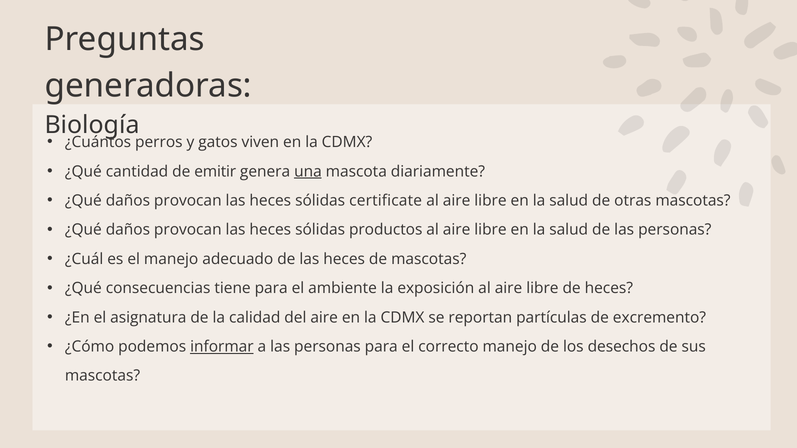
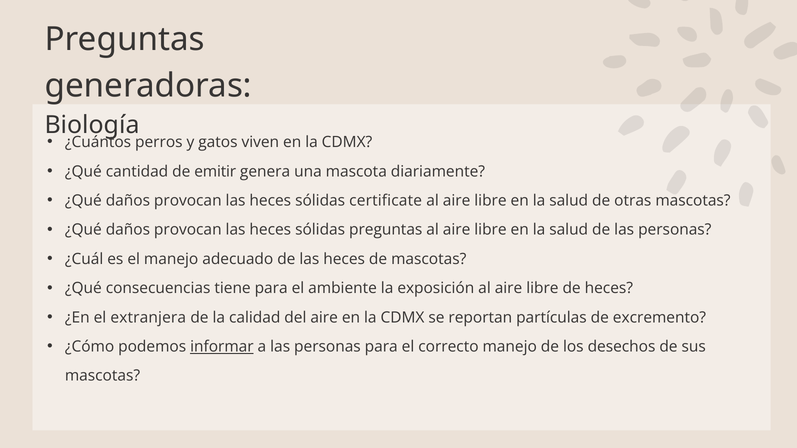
una underline: present -> none
sólidas productos: productos -> preguntas
asignatura: asignatura -> extranjera
